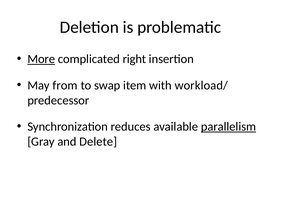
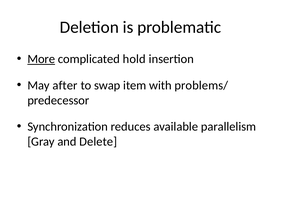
right: right -> hold
from: from -> after
workload/: workload/ -> problems/
parallelism underline: present -> none
